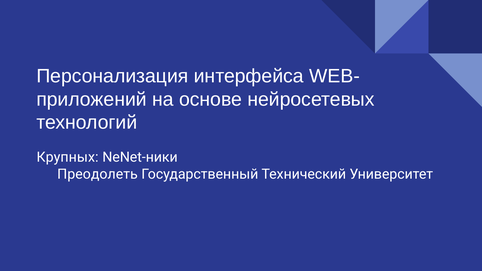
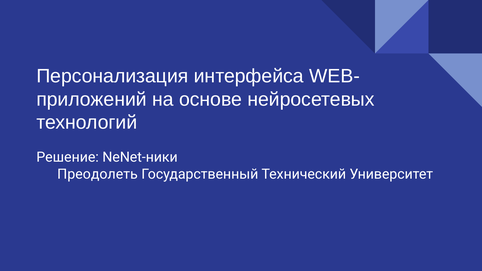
Крупных: Крупных -> Решение
